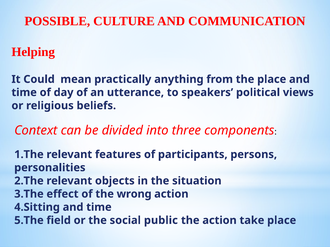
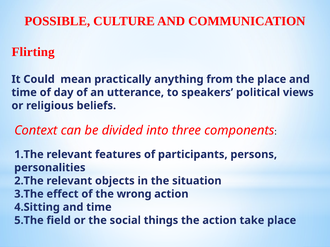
Helping: Helping -> Flirting
public: public -> things
